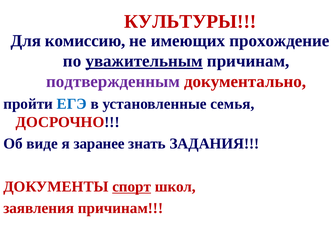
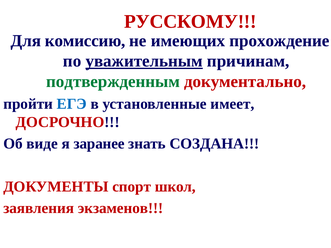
КУЛЬТУРЫ: КУЛЬТУРЫ -> РУССКОМУ
подтвержденным colour: purple -> green
семья: семья -> имеет
ЗАДАНИЯ: ЗАДАНИЯ -> СОЗДАНА
спорт underline: present -> none
заявления причинам: причинам -> экзаменов
